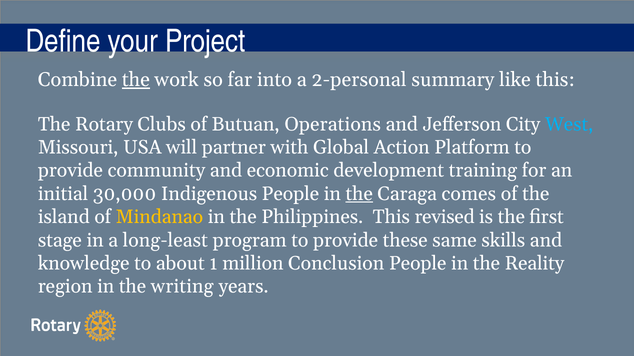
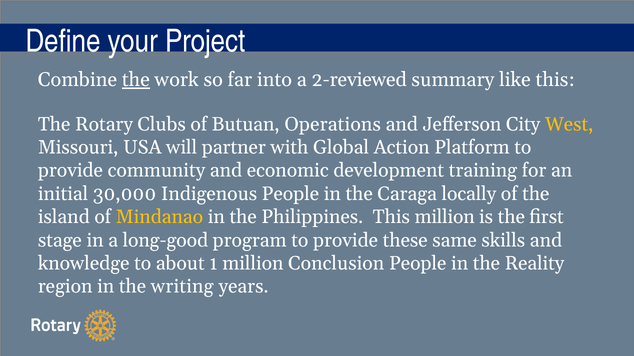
2-personal: 2-personal -> 2-reviewed
West colour: light blue -> yellow
the at (359, 194) underline: present -> none
comes: comes -> locally
This revised: revised -> million
long-least: long-least -> long-good
